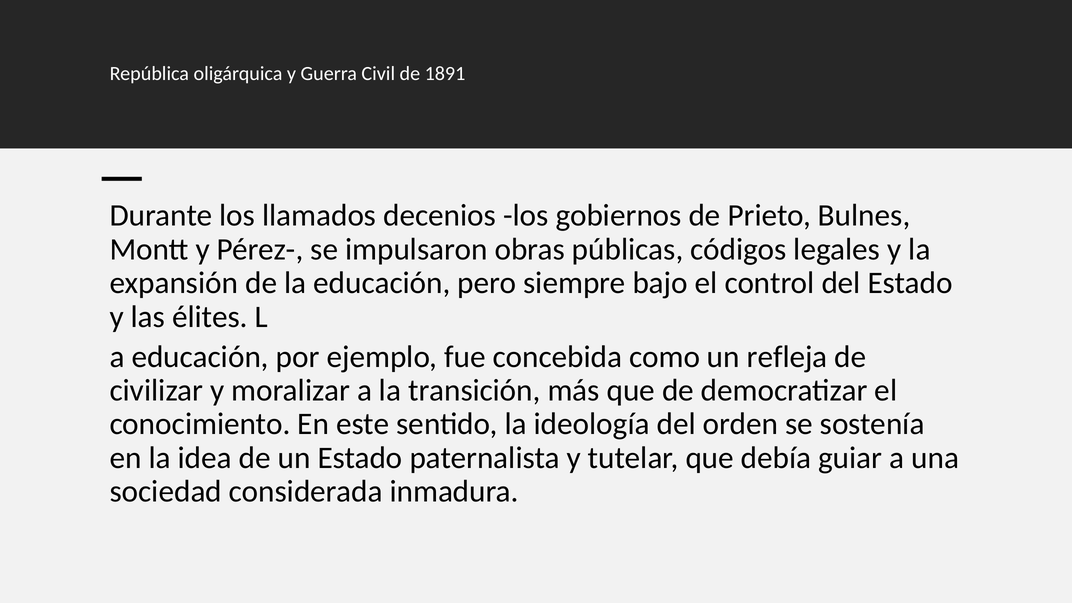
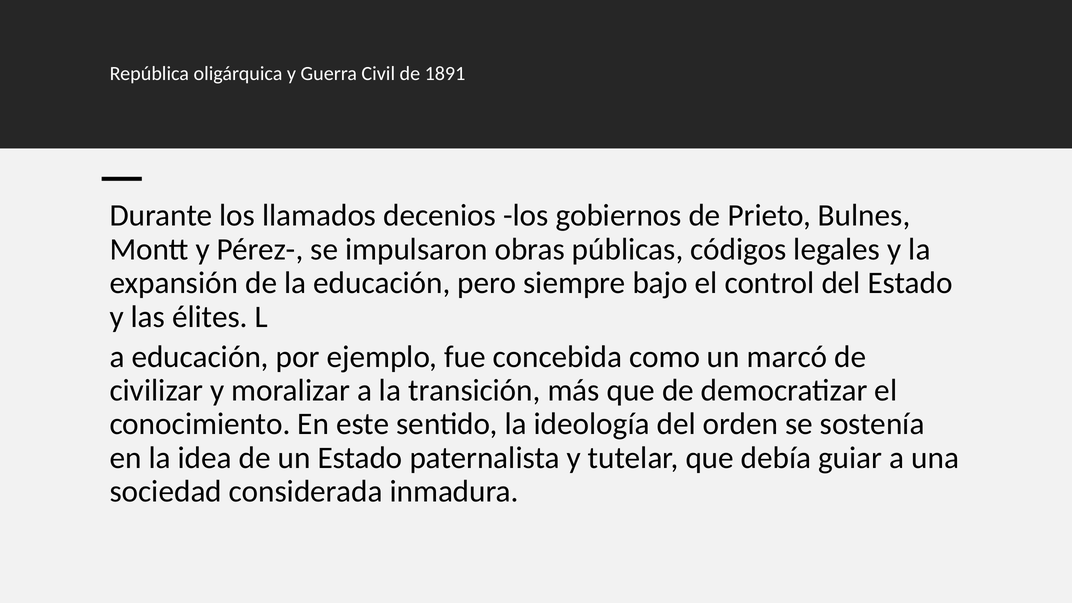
refleja: refleja -> marcó
